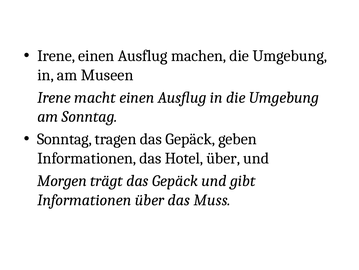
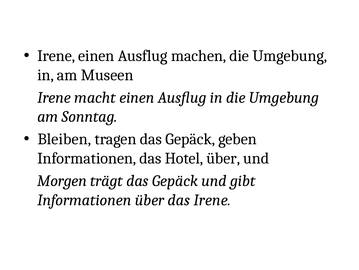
Sonntag at (65, 139): Sonntag -> Bleiben
das Muss: Muss -> Irene
